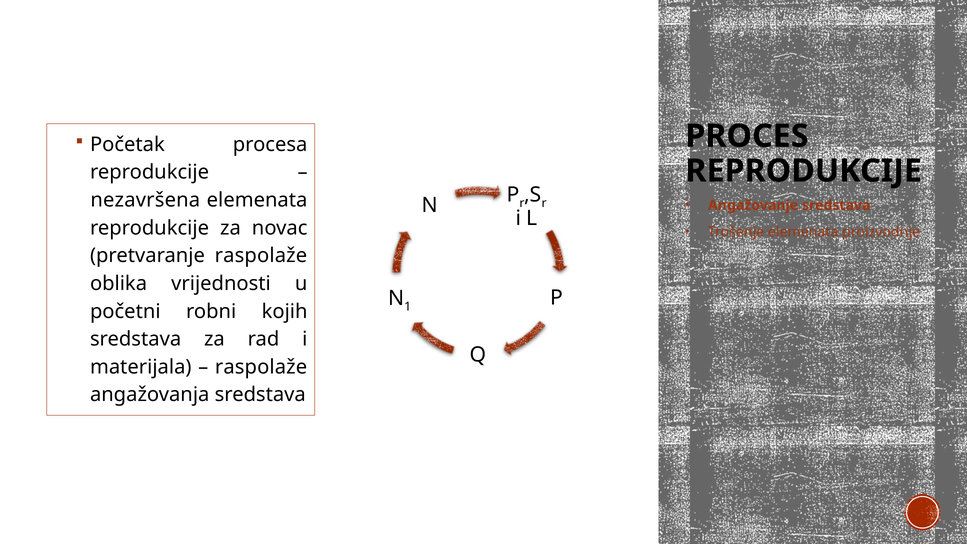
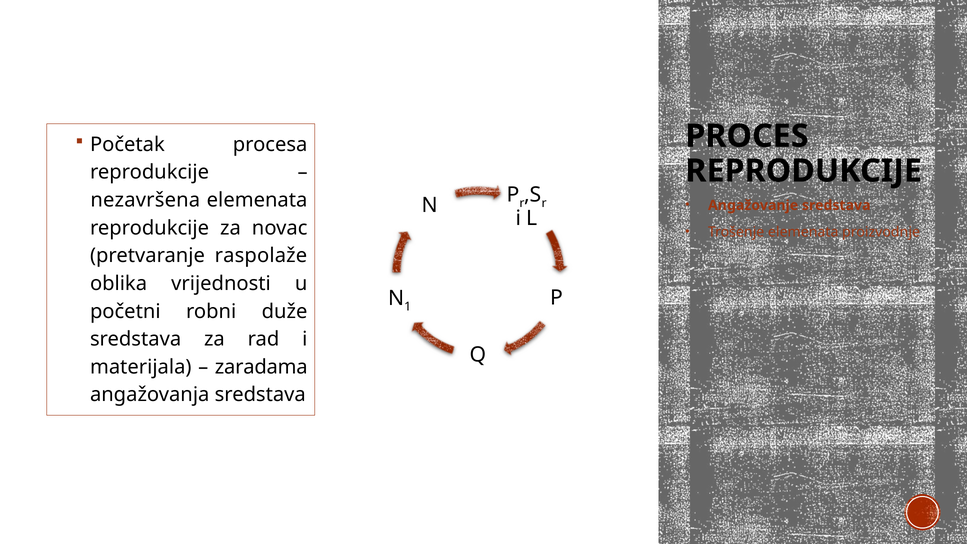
kojih: kojih -> duže
raspolaže at (261, 367): raspolaže -> zaradama
